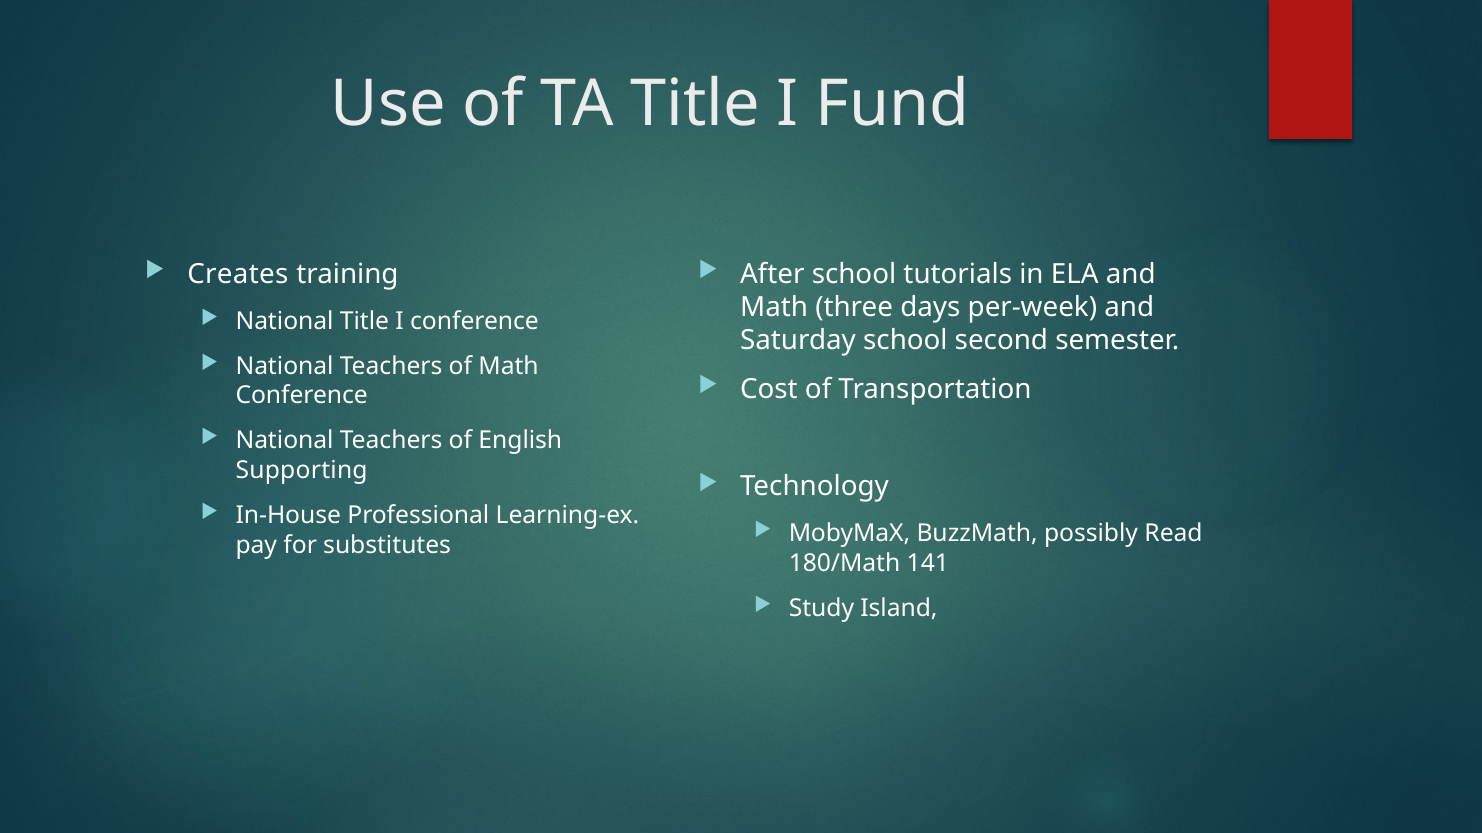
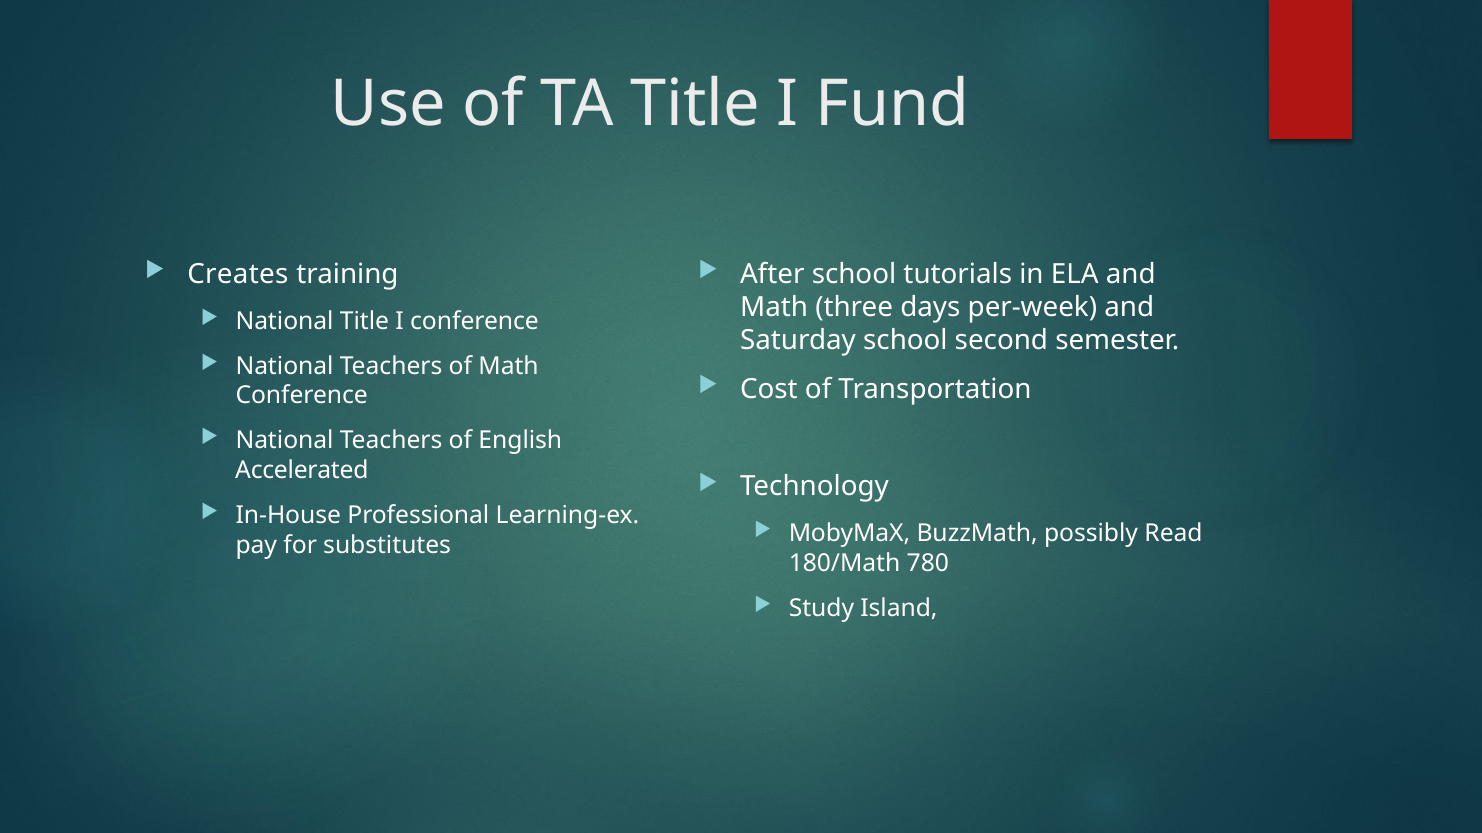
Supporting: Supporting -> Accelerated
141: 141 -> 780
